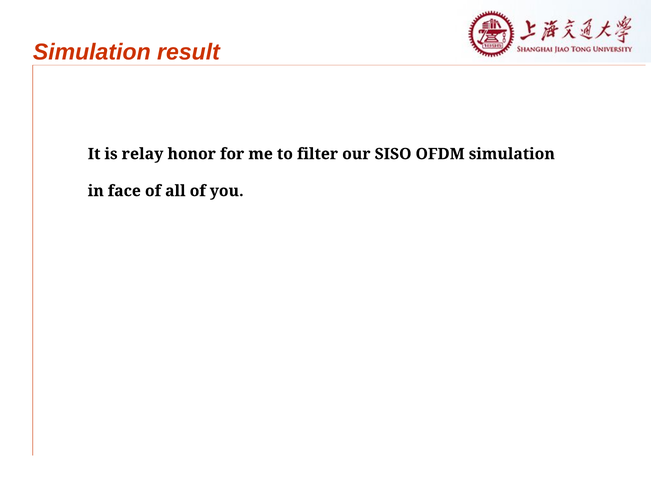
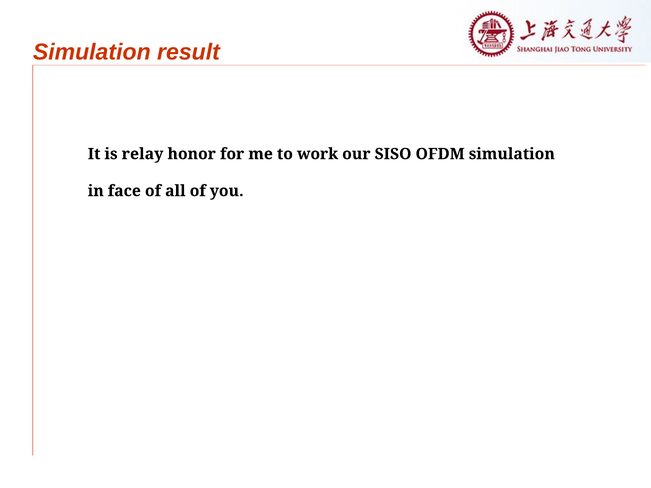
filter: filter -> work
